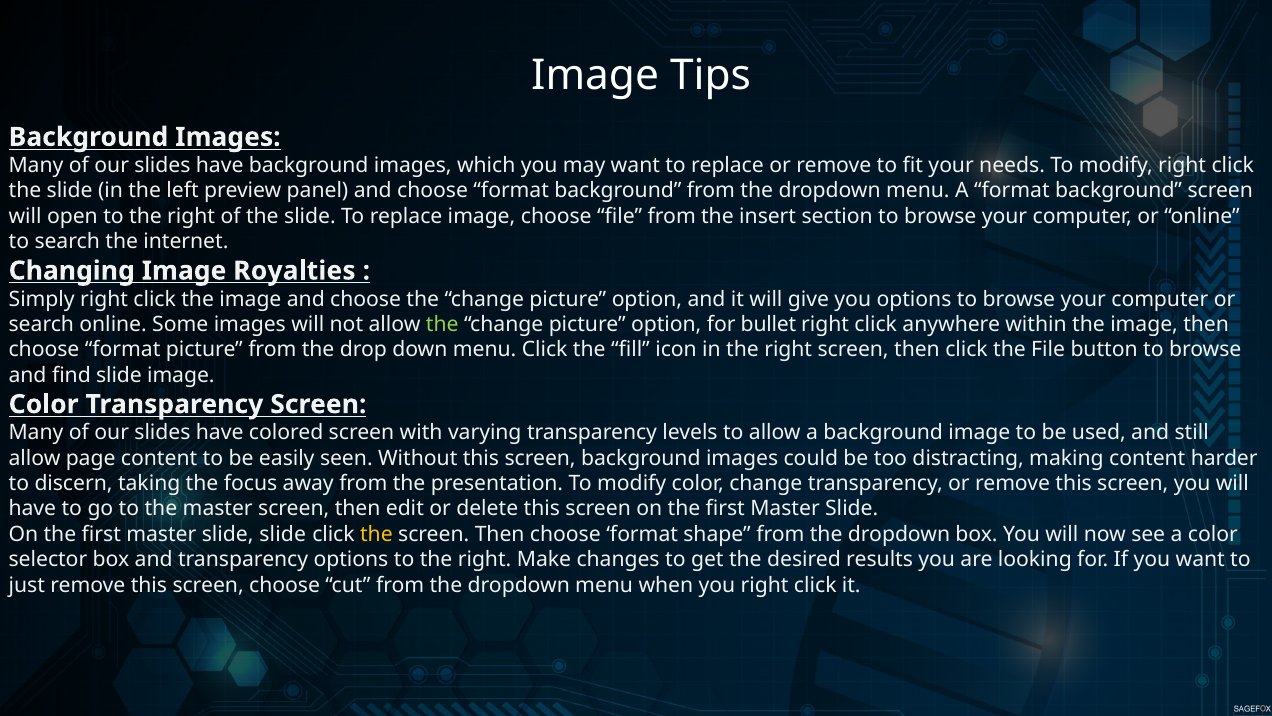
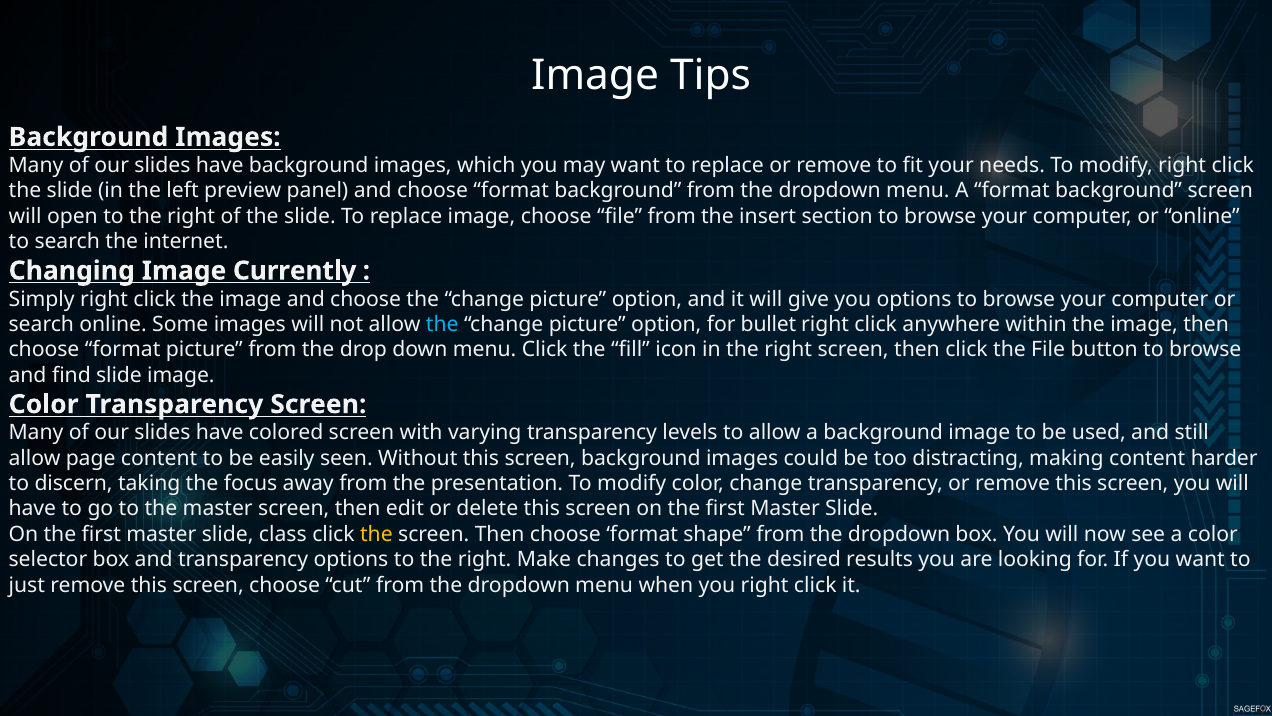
Royalties: Royalties -> Currently
the at (442, 324) colour: light green -> light blue
slide slide: slide -> class
